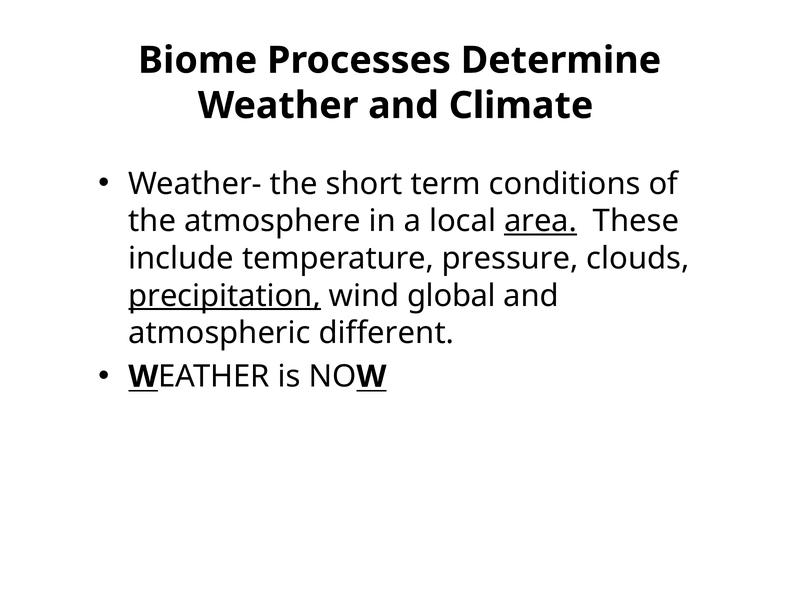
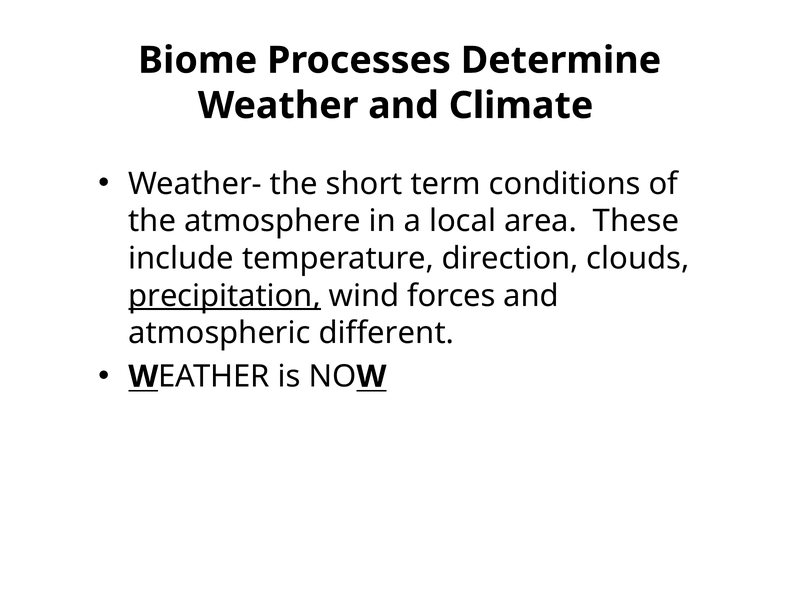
area underline: present -> none
pressure: pressure -> direction
global: global -> forces
